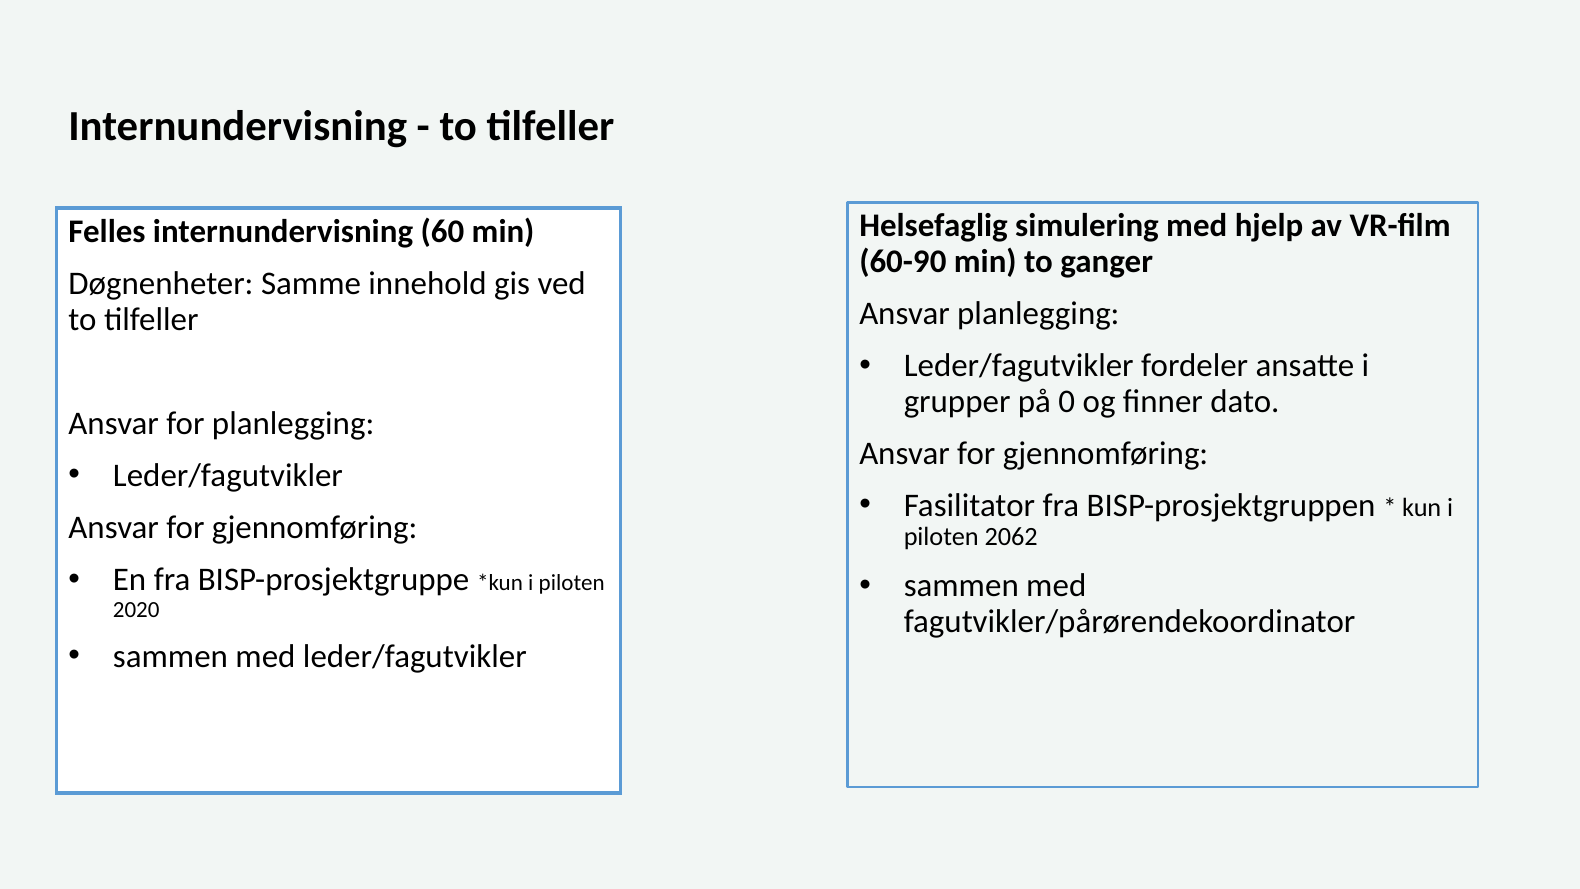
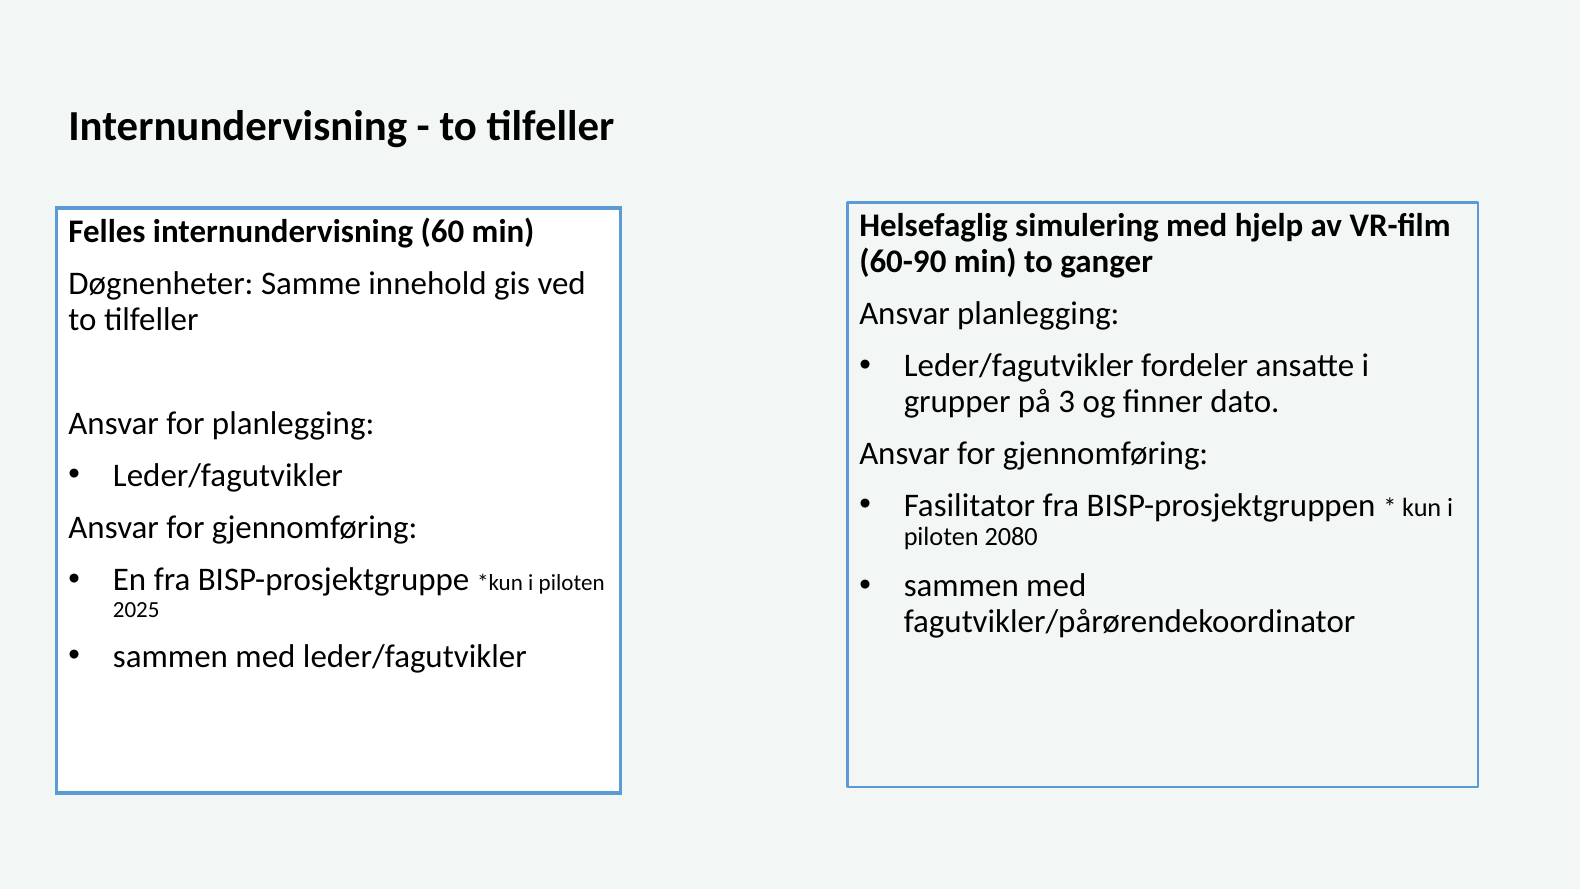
0: 0 -> 3
2062: 2062 -> 2080
2020: 2020 -> 2025
